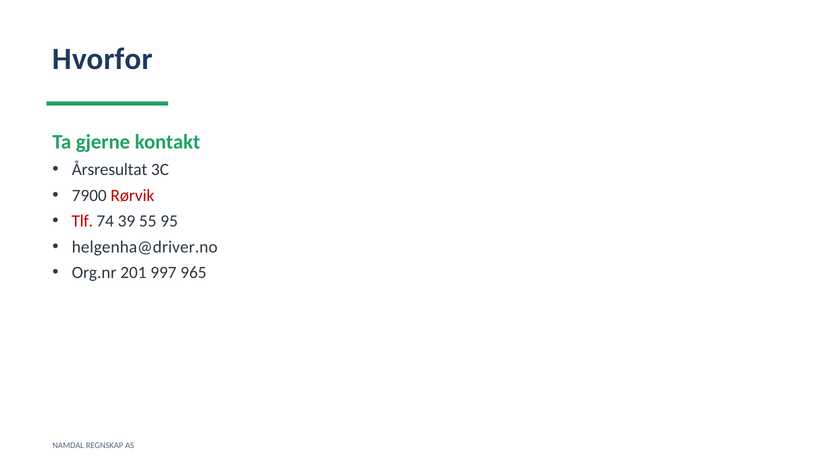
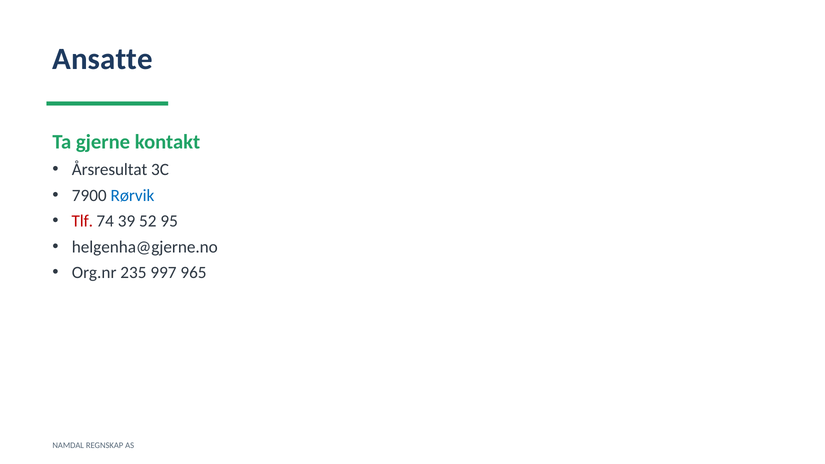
Hvorfor: Hvorfor -> Ansatte
Rørvik colour: red -> blue
55: 55 -> 52
helgenha@driver.no: helgenha@driver.no -> helgenha@gjerne.no
201: 201 -> 235
